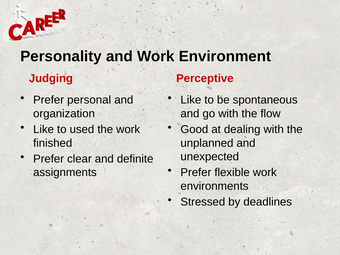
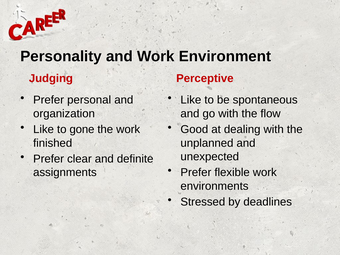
used: used -> gone
